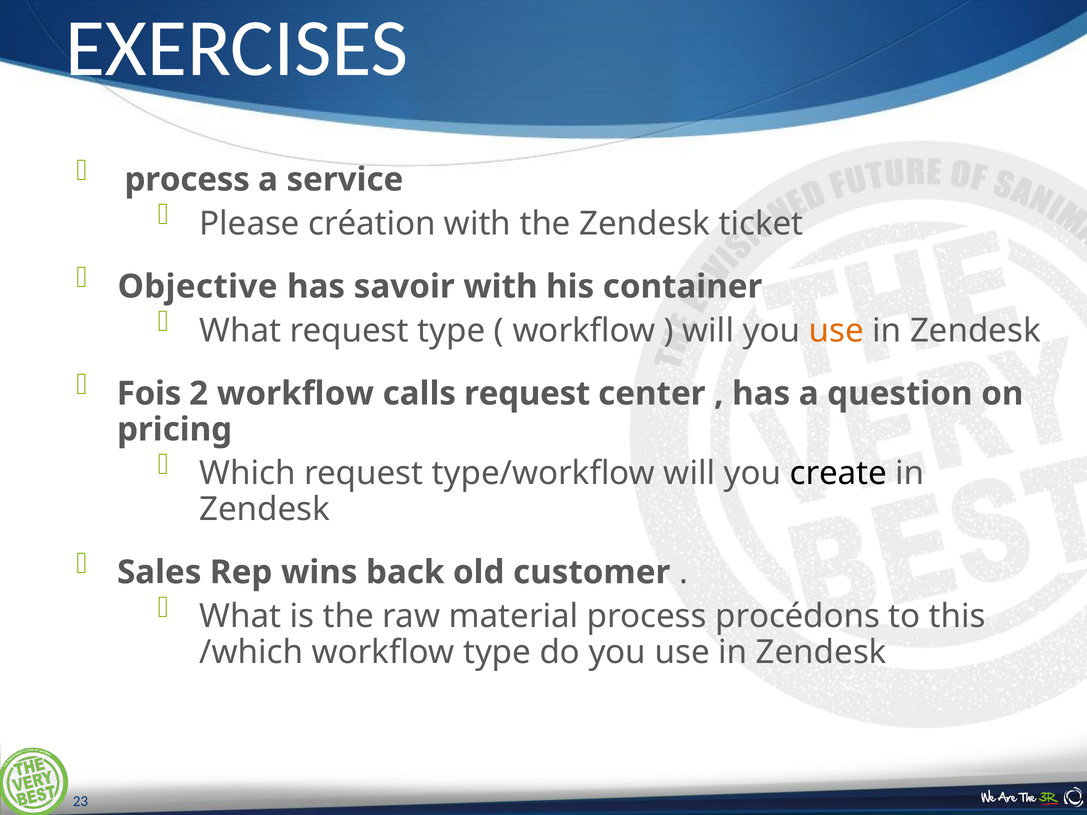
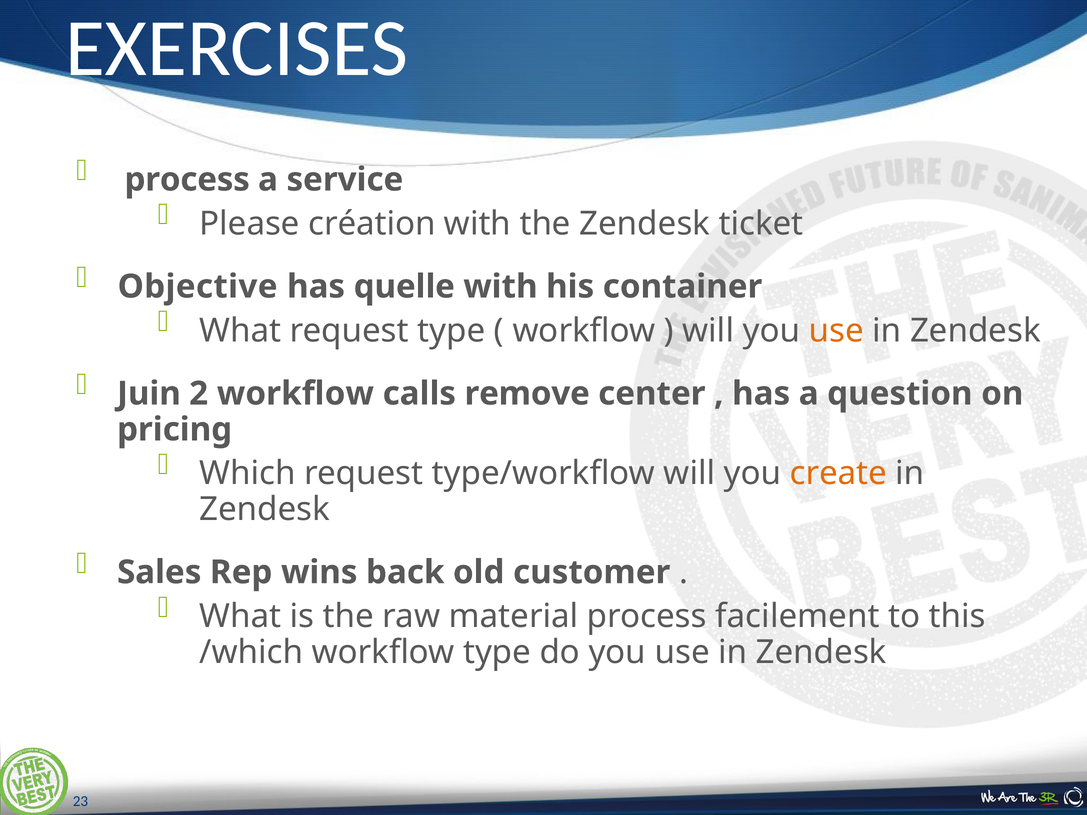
savoir: savoir -> quelle
Fois: Fois -> Juin
calls request: request -> remove
create colour: black -> orange
procédons: procédons -> facilement
